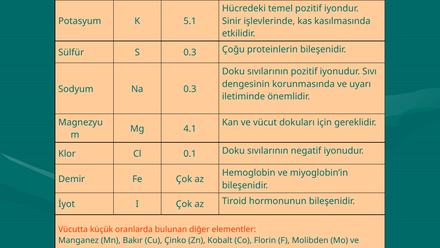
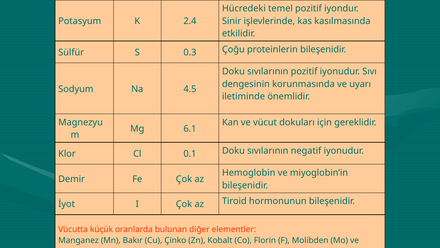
5.1: 5.1 -> 2.4
Na 0.3: 0.3 -> 4.5
4.1: 4.1 -> 6.1
